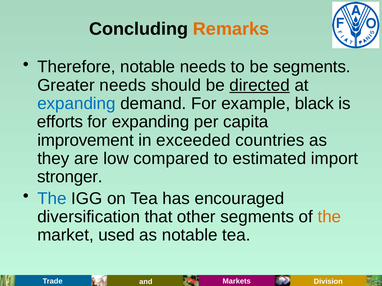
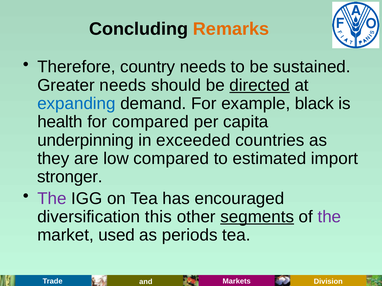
Therefore notable: notable -> country
be segments: segments -> sustained
efforts: efforts -> health
for expanding: expanding -> compared
improvement: improvement -> underpinning
The at (52, 199) colour: blue -> purple
that: that -> this
segments at (257, 217) underline: none -> present
the at (329, 217) colour: orange -> purple
as notable: notable -> periods
